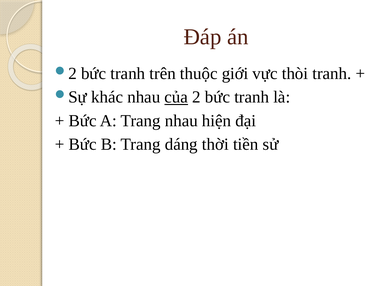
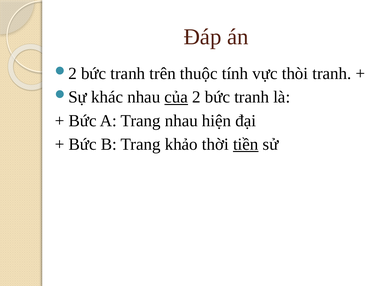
giới: giới -> tính
dáng: dáng -> khảo
tiền underline: none -> present
